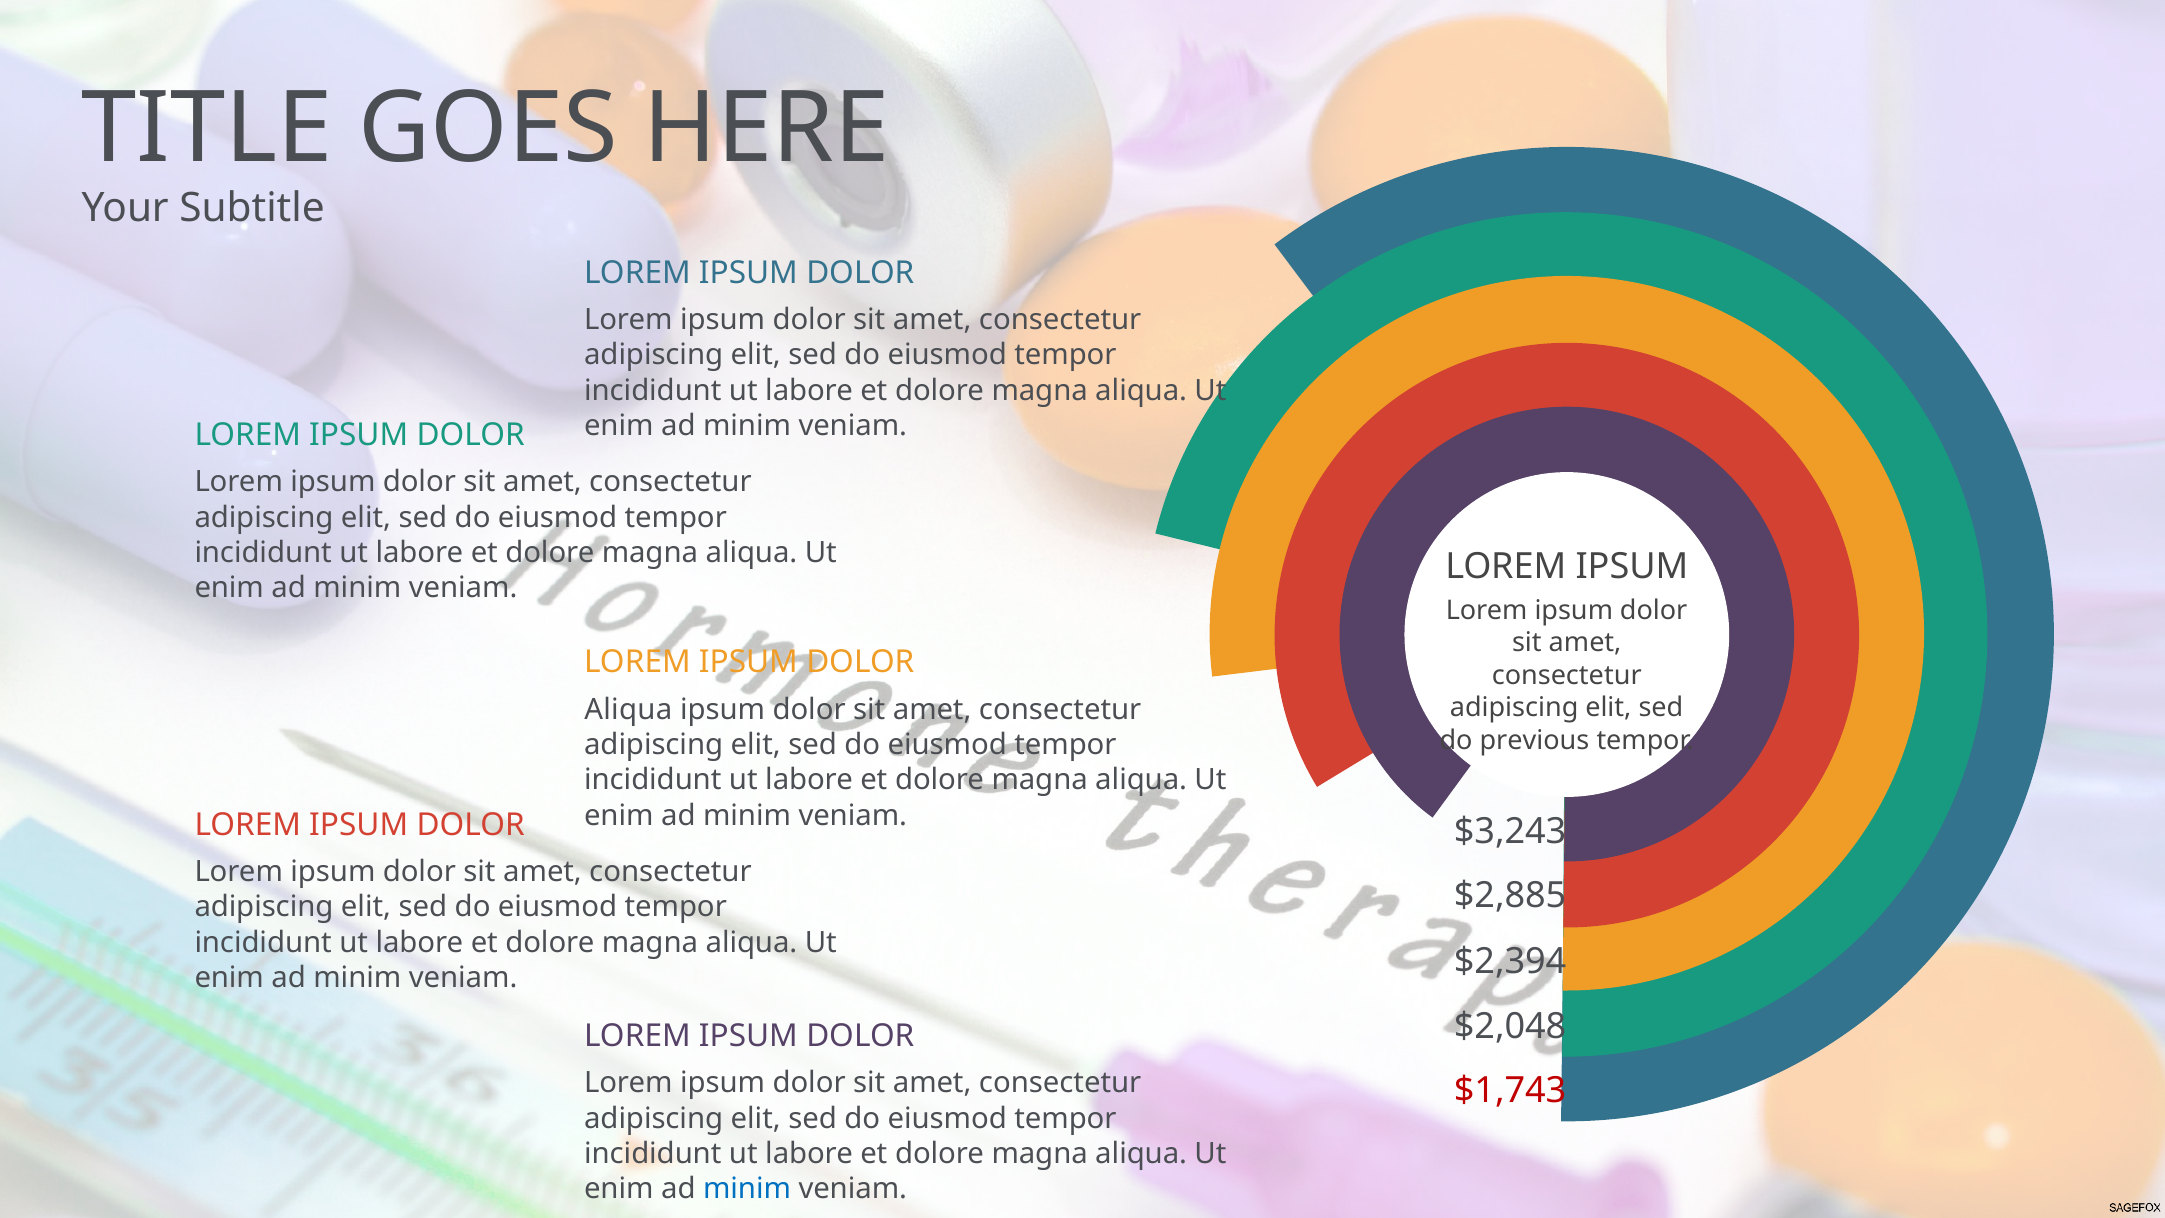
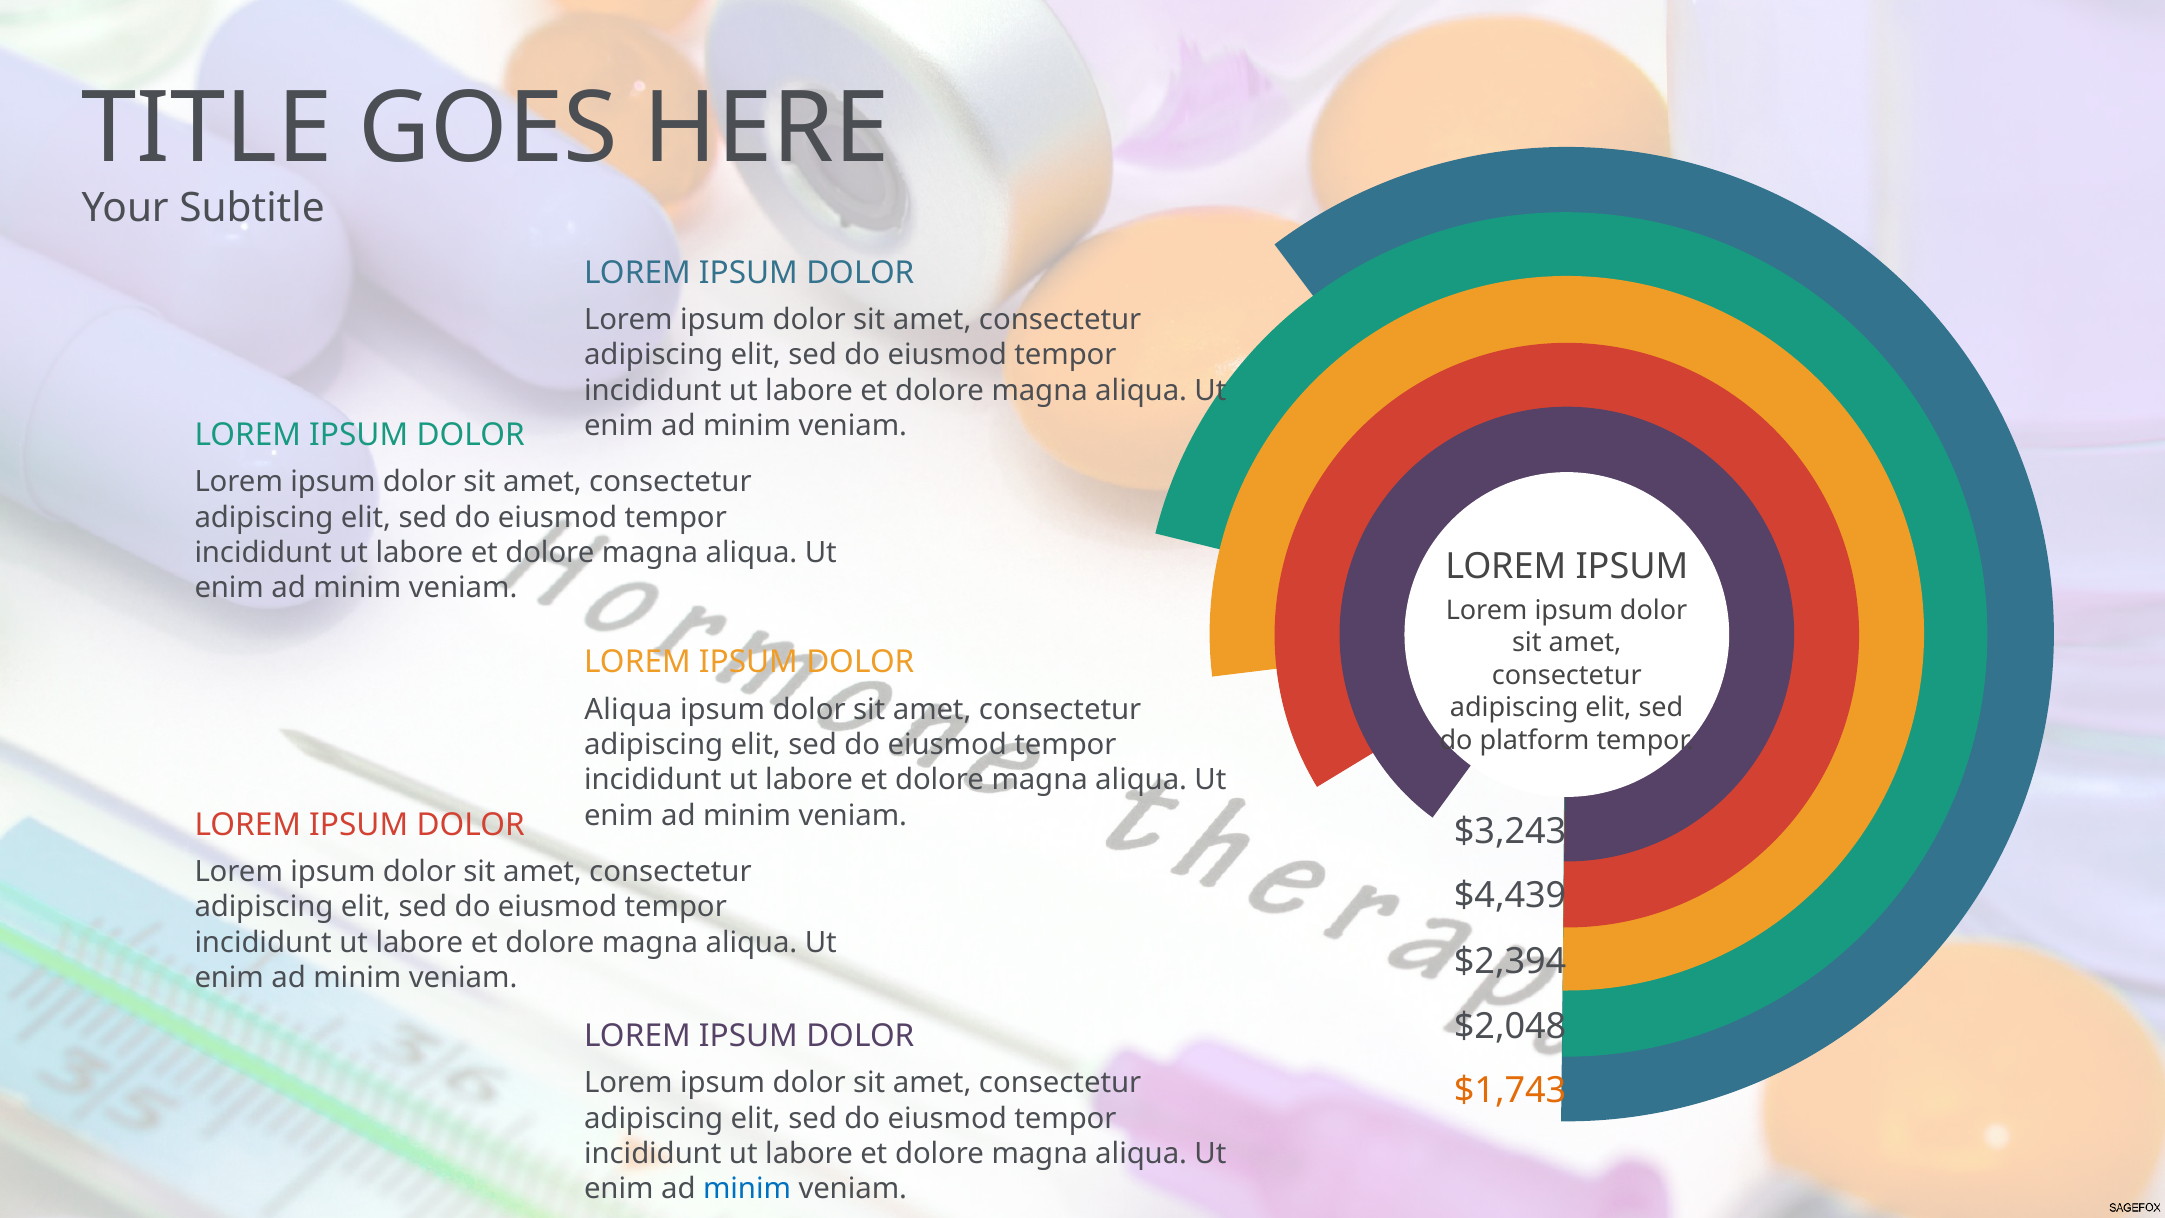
previous: previous -> platform
$2,885: $2,885 -> $4,439
$1,743 colour: red -> orange
